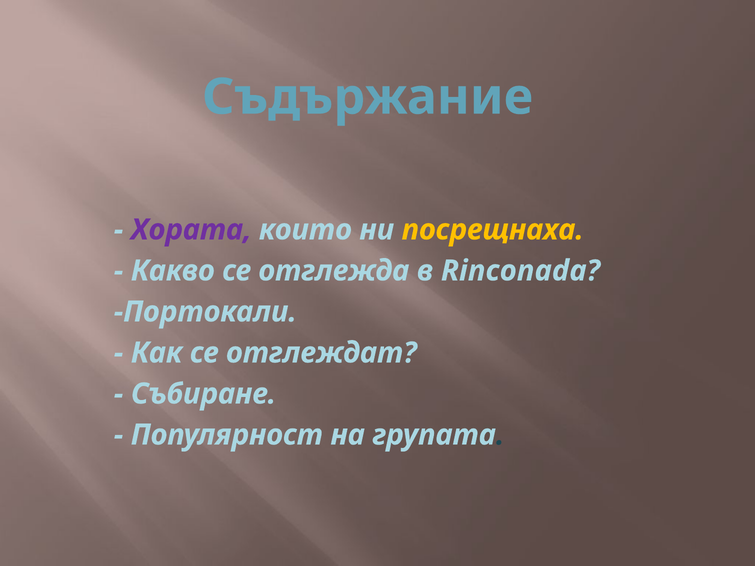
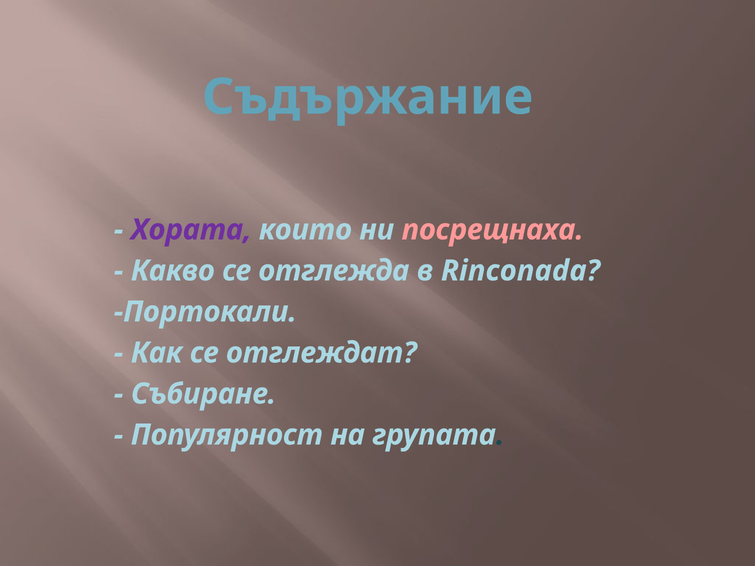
посрещнаха colour: yellow -> pink
